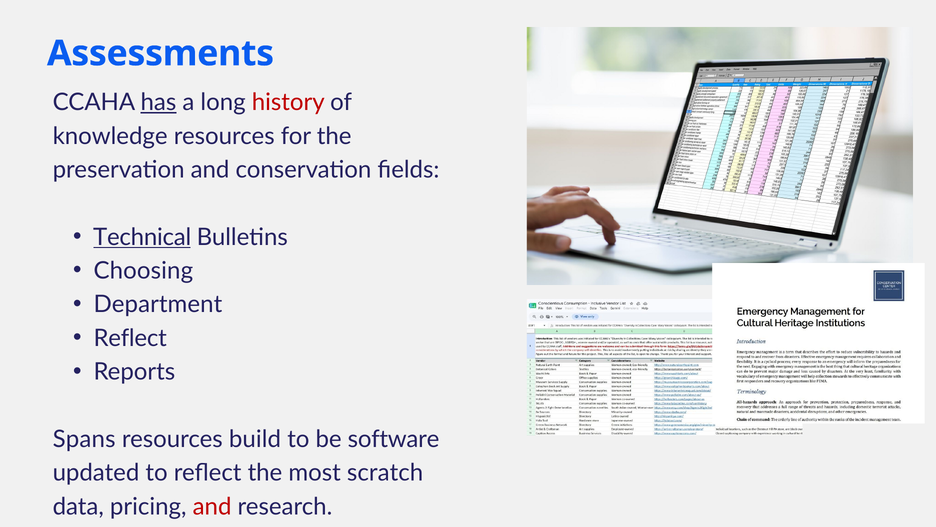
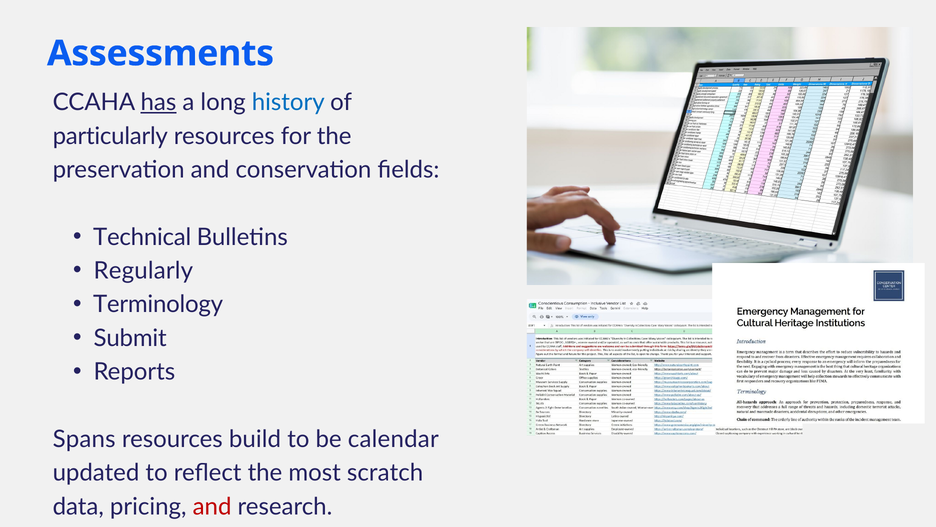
history colour: red -> blue
knowledge: knowledge -> particularly
Technical underline: present -> none
Choosing: Choosing -> Regularly
Department: Department -> Terminology
Reflect at (130, 338): Reflect -> Submit
software: software -> calendar
